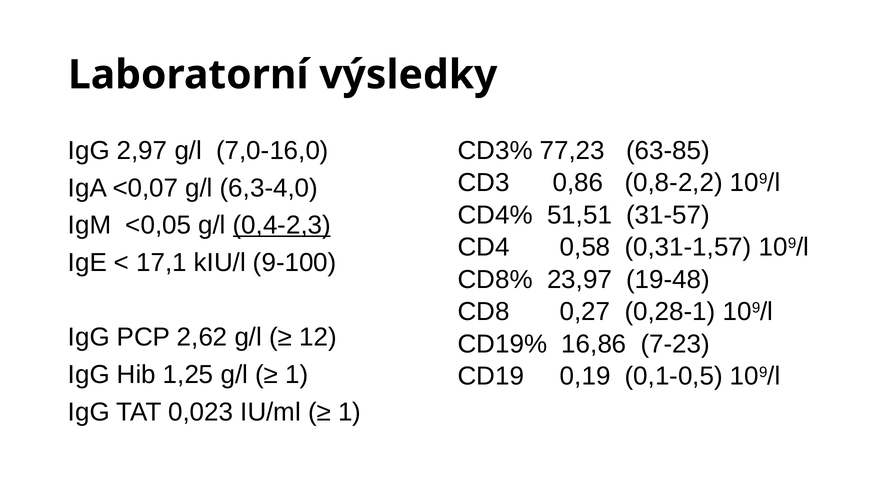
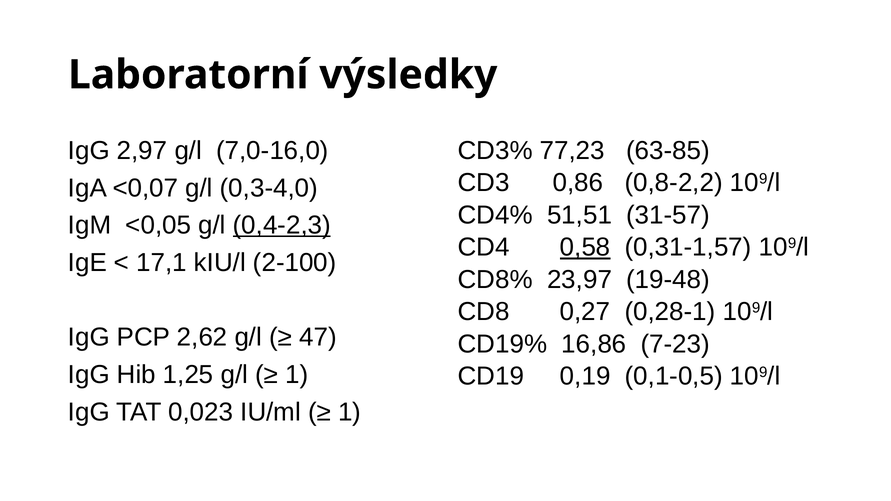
6,3-4,0: 6,3-4,0 -> 0,3-4,0
0,58 underline: none -> present
9-100: 9-100 -> 2-100
12: 12 -> 47
